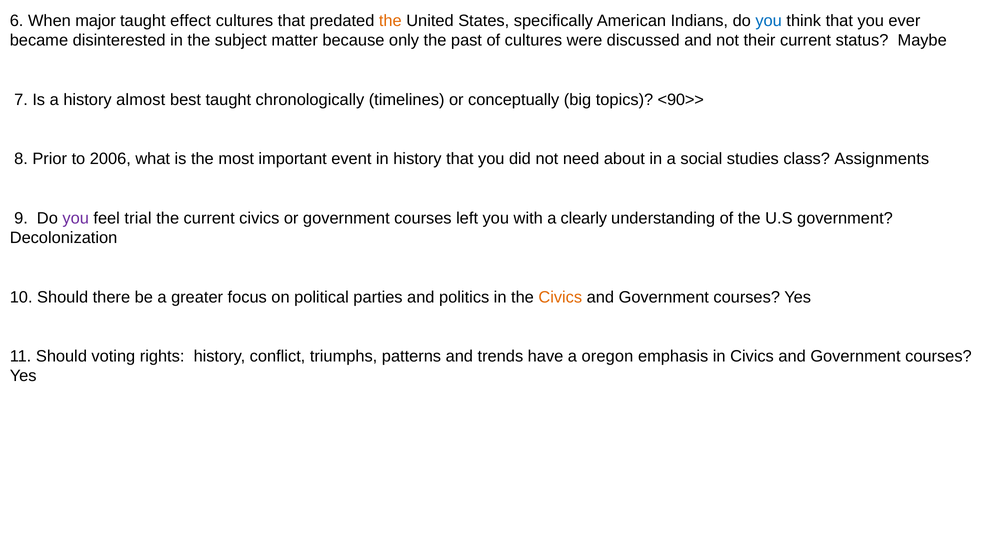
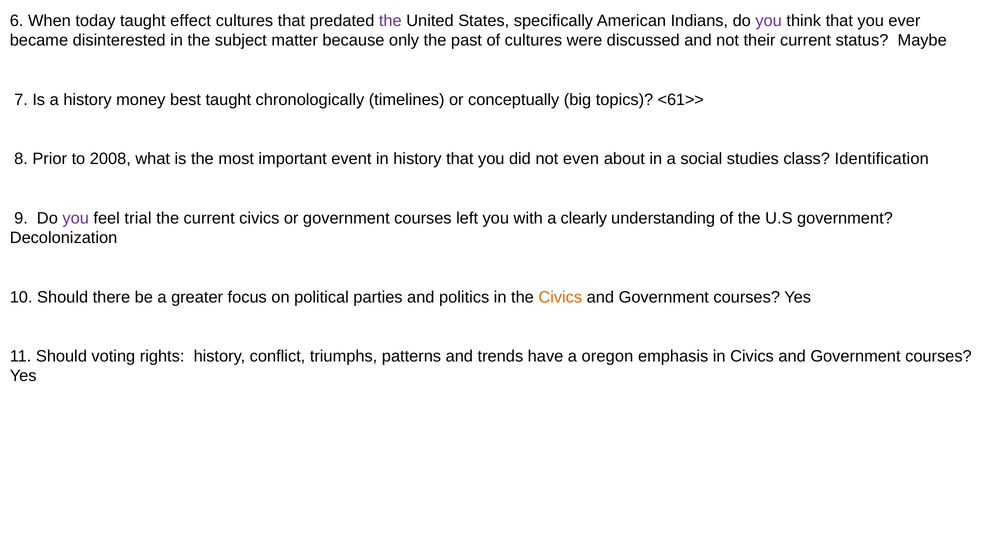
major: major -> today
the at (390, 21) colour: orange -> purple
you at (769, 21) colour: blue -> purple
almost: almost -> money
<90>>: <90>> -> <61>>
2006: 2006 -> 2008
need: need -> even
Assignments: Assignments -> Identification
